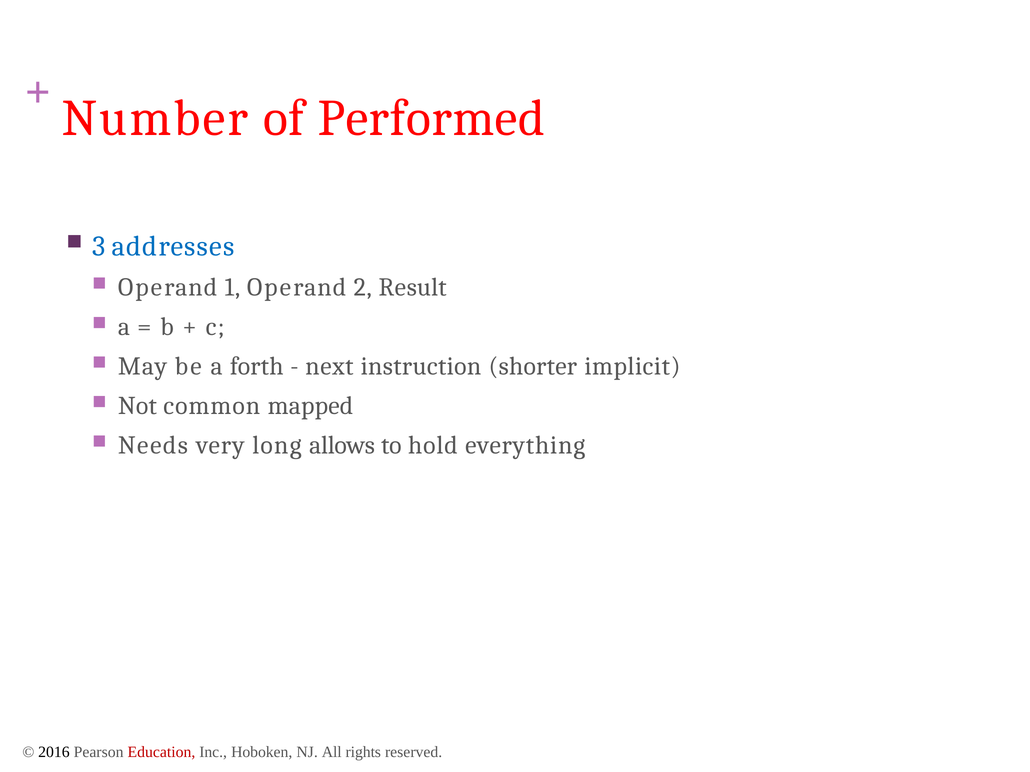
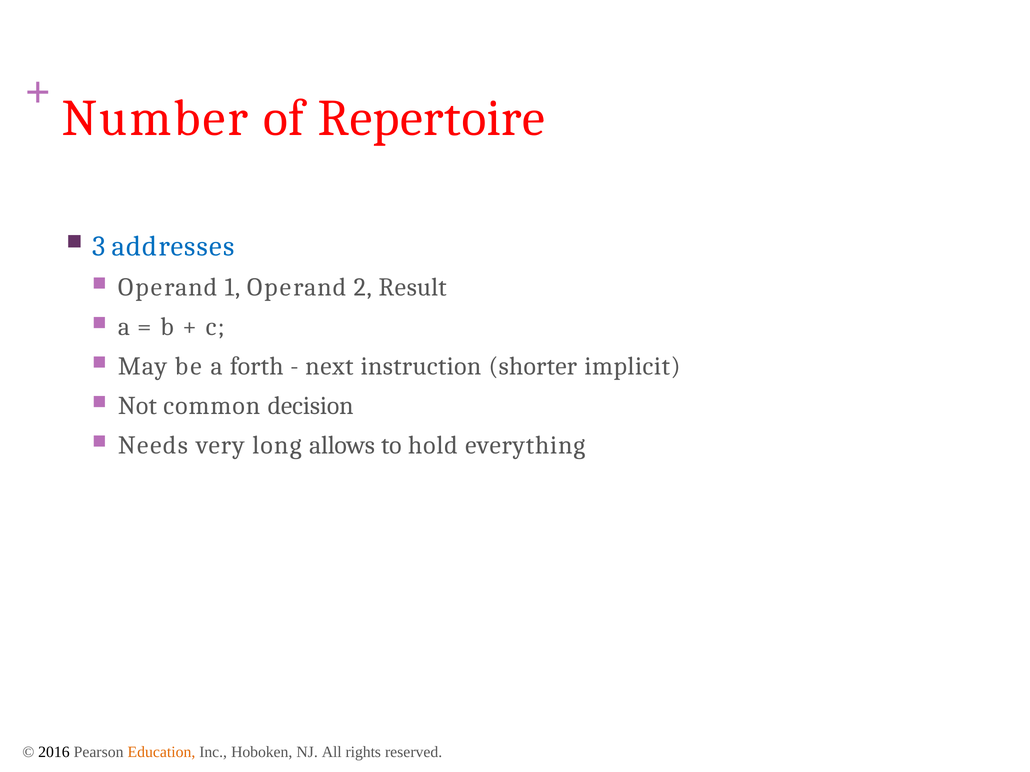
Performed: Performed -> Repertoire
mapped: mapped -> decision
Education colour: red -> orange
